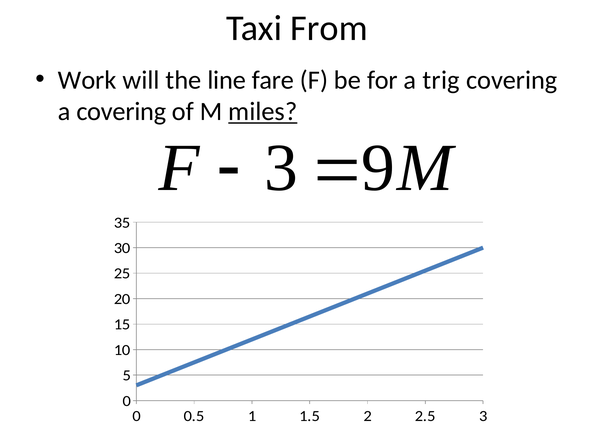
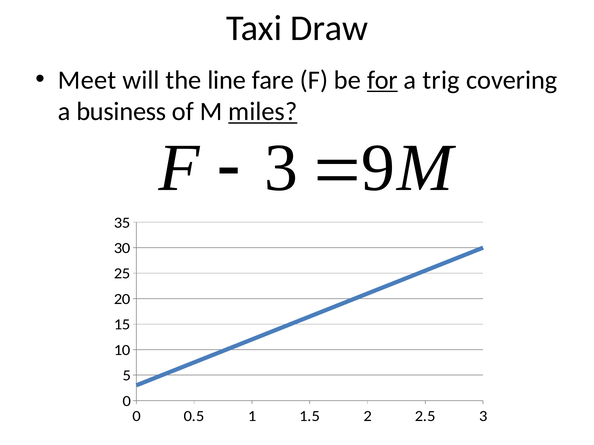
From: From -> Draw
Work: Work -> Meet
for underline: none -> present
a covering: covering -> business
